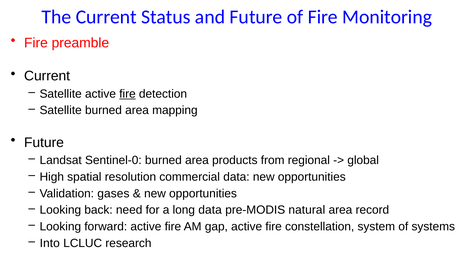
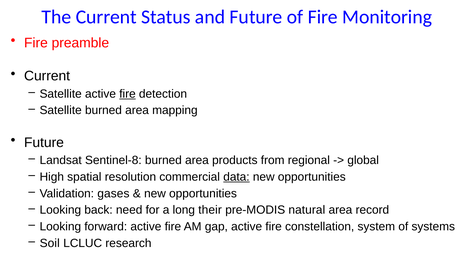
Sentinel-0: Sentinel-0 -> Sentinel-8
data at (236, 177) underline: none -> present
long data: data -> their
Into: Into -> Soil
